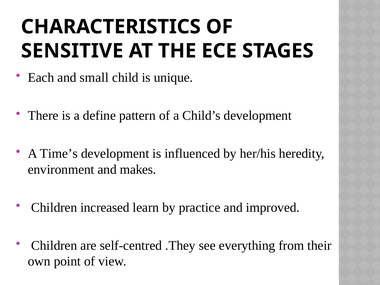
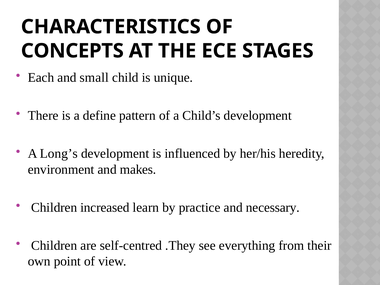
SENSITIVE: SENSITIVE -> CONCEPTS
Time’s: Time’s -> Long’s
improved: improved -> necessary
